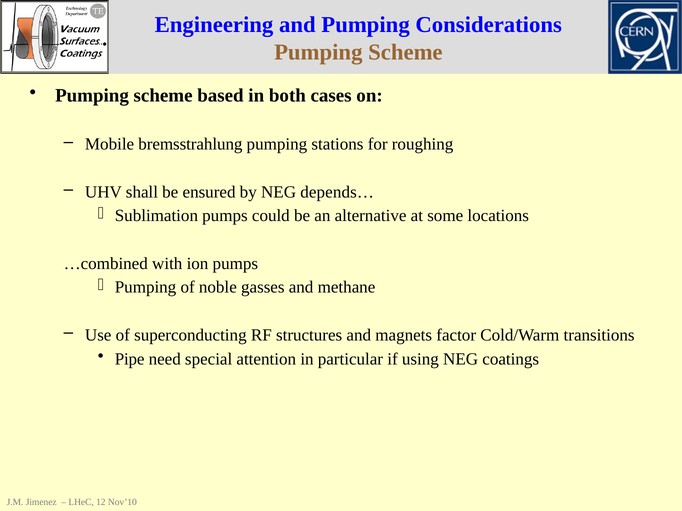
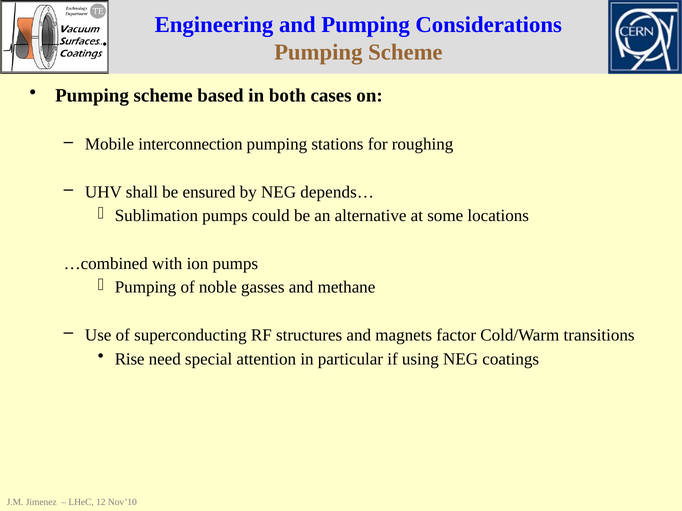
bremsstrahlung: bremsstrahlung -> interconnection
Pipe: Pipe -> Rise
